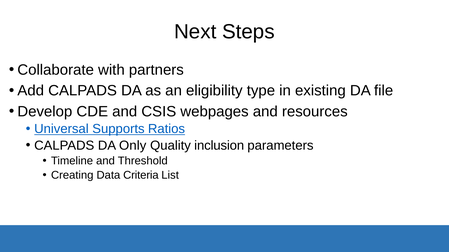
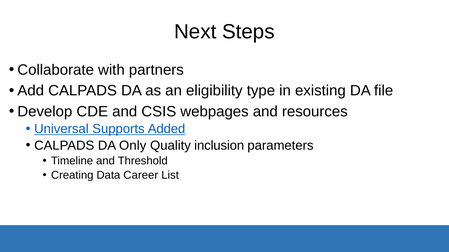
Ratios: Ratios -> Added
Criteria: Criteria -> Career
